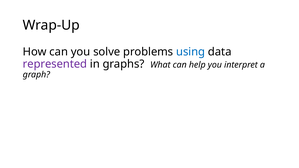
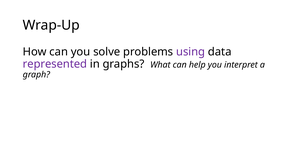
using colour: blue -> purple
